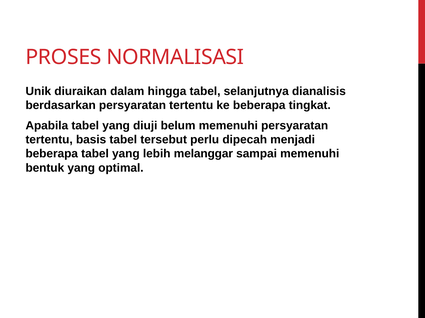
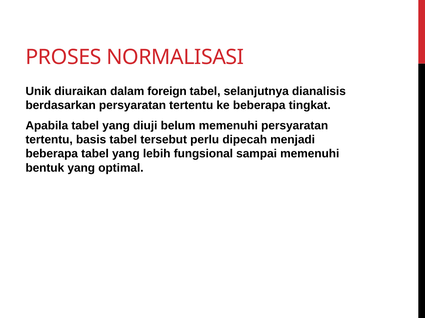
hingga: hingga -> foreign
melanggar: melanggar -> fungsional
